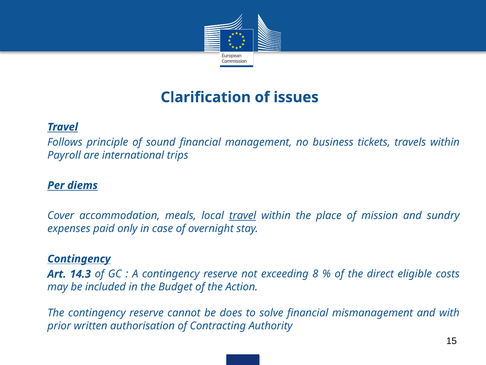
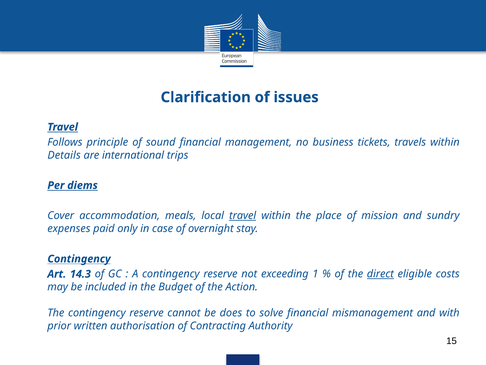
Payroll: Payroll -> Details
8: 8 -> 1
direct underline: none -> present
